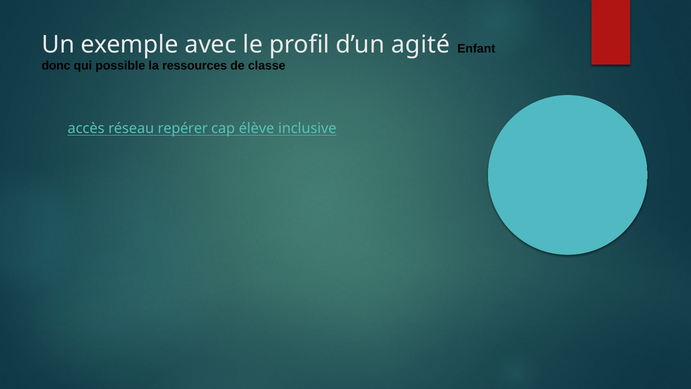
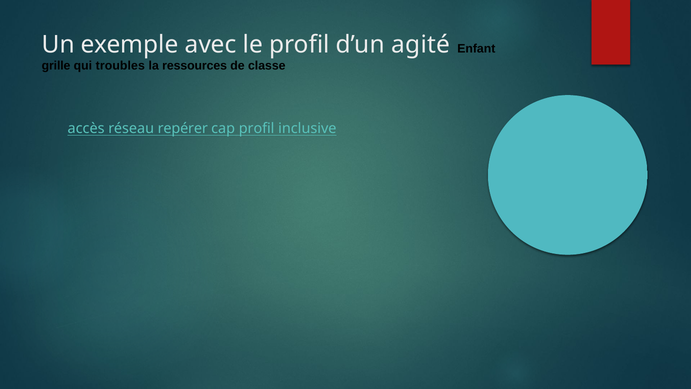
donc: donc -> grille
possible: possible -> troubles
cap élève: élève -> profil
